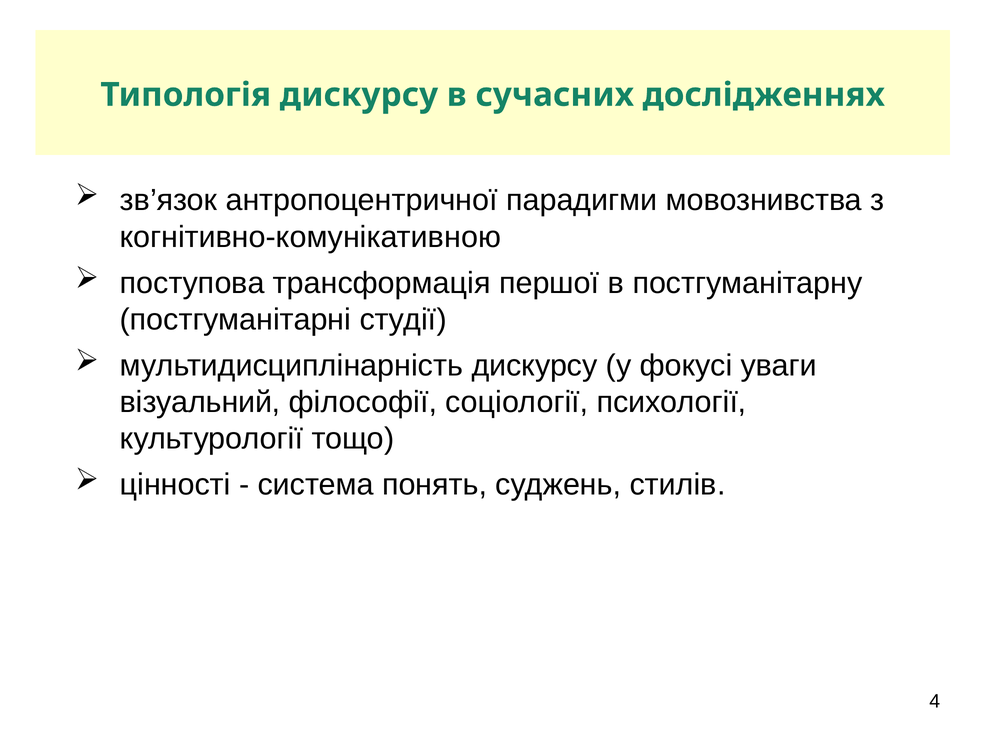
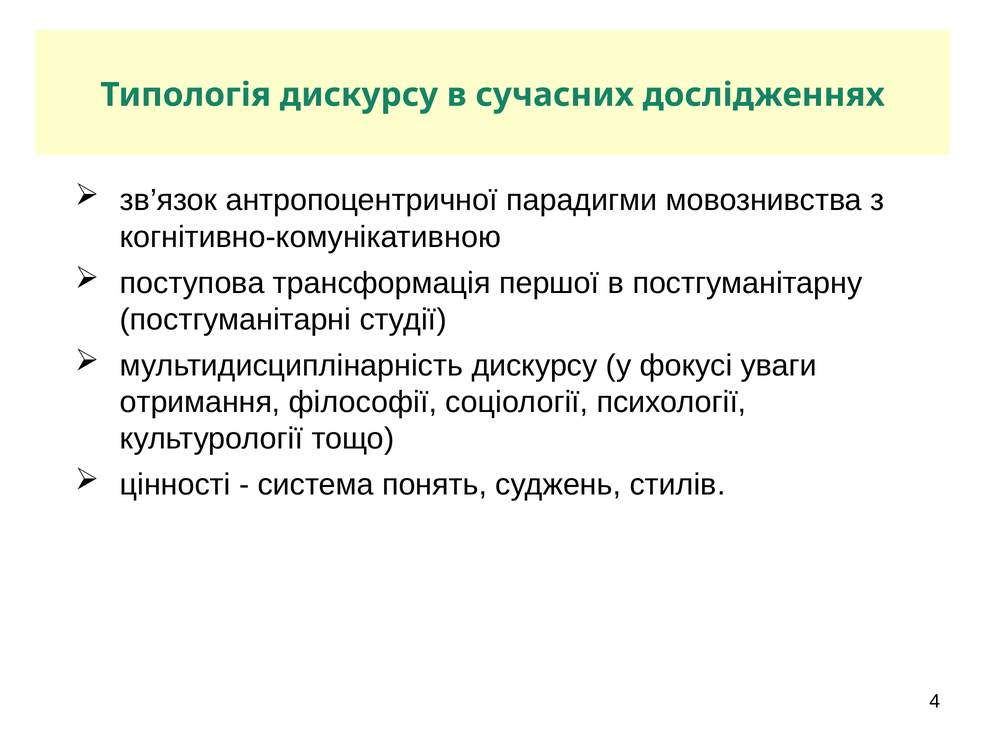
візуальний: візуальний -> отримання
